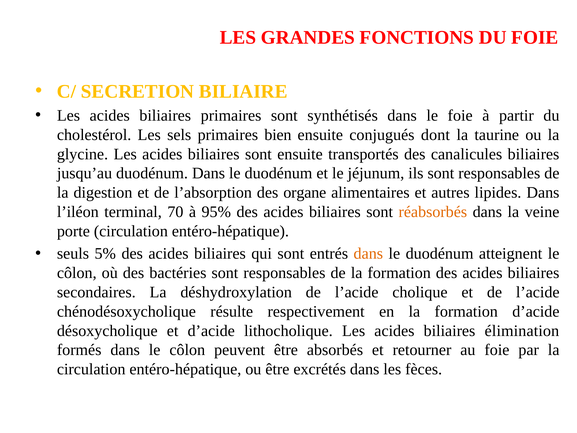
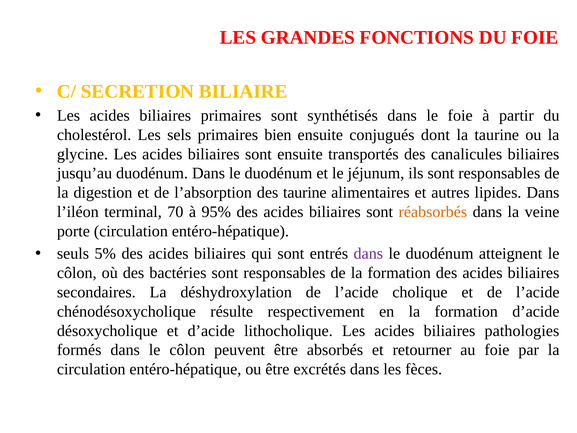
des organe: organe -> taurine
dans at (368, 253) colour: orange -> purple
élimination: élimination -> pathologies
